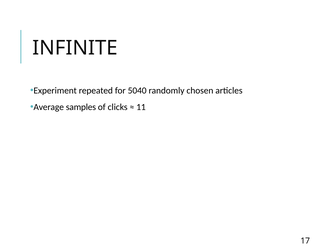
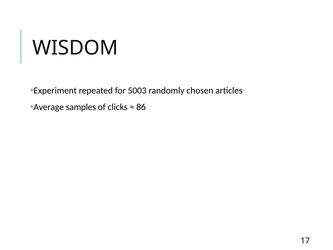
INFINITE: INFINITE -> WISDOM
5040: 5040 -> 5003
11: 11 -> 86
